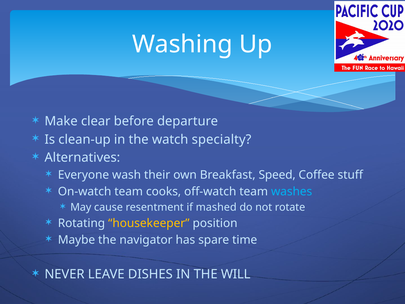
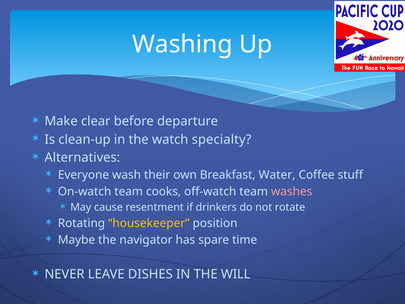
Speed: Speed -> Water
washes colour: light blue -> pink
mashed: mashed -> drinkers
